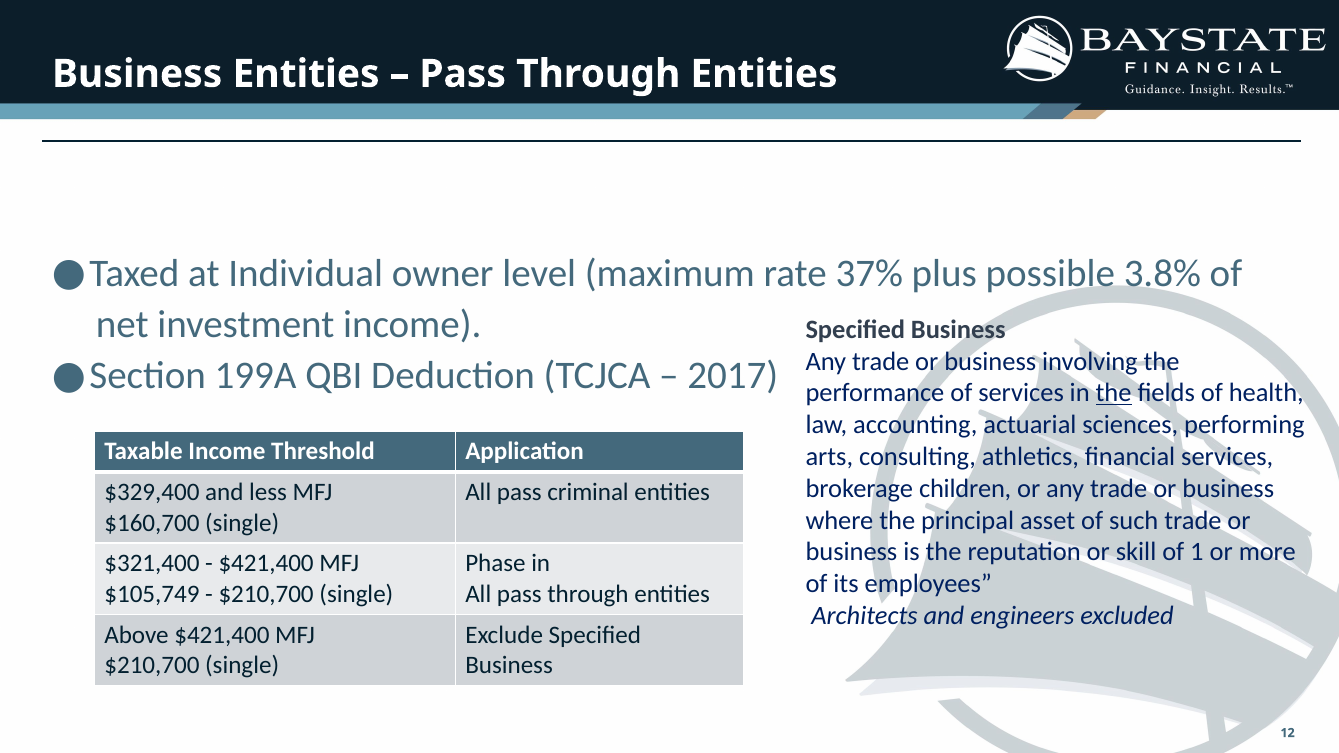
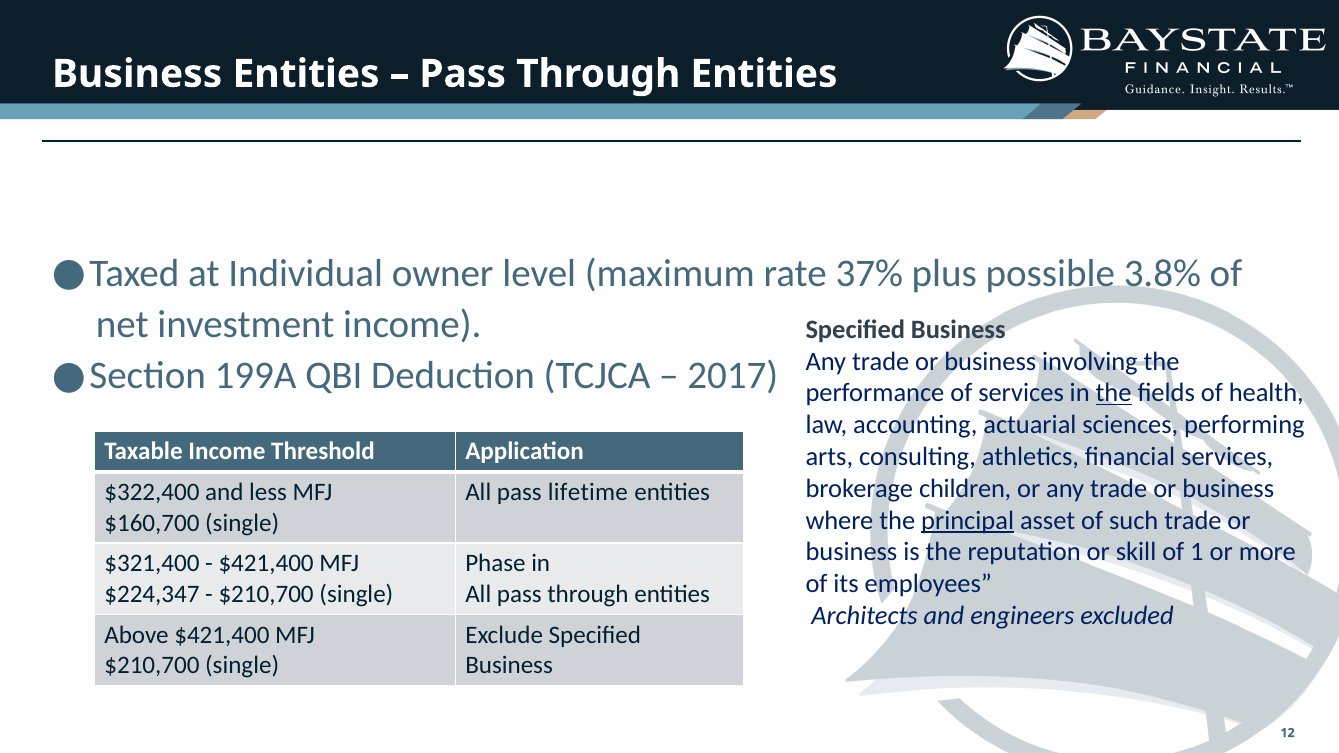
$329,400: $329,400 -> $322,400
criminal: criminal -> lifetime
principal underline: none -> present
$105,749: $105,749 -> $224,347
